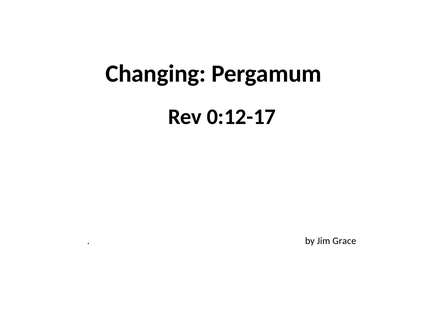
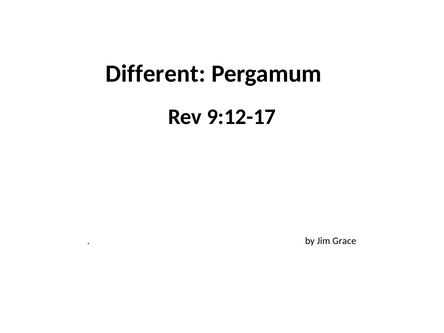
Changing: Changing -> Different
0:12-17: 0:12-17 -> 9:12-17
